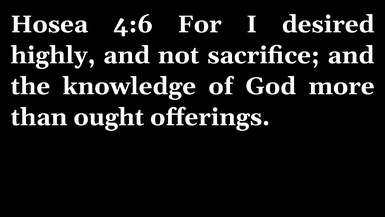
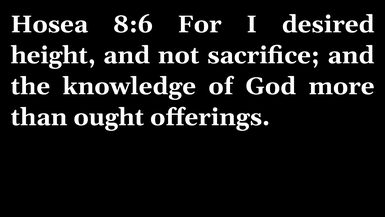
4:6: 4:6 -> 8:6
highly: highly -> height
